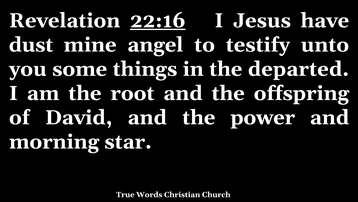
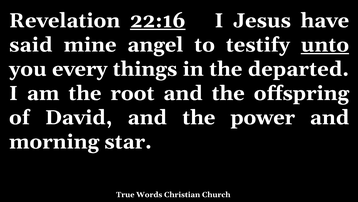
dust: dust -> said
unto underline: none -> present
some: some -> every
